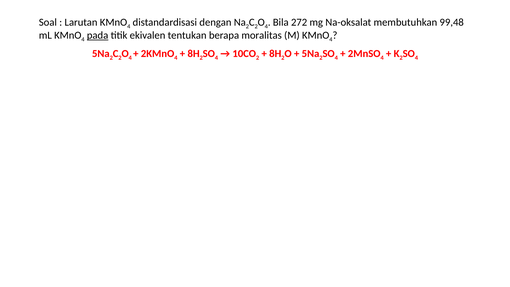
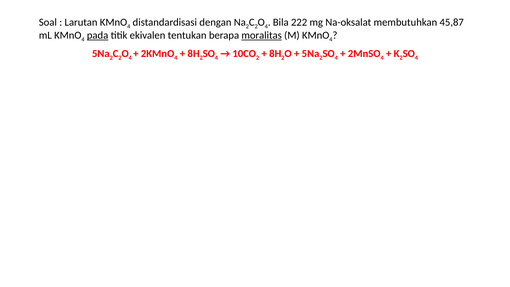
272: 272 -> 222
99,48: 99,48 -> 45,87
moralitas underline: none -> present
